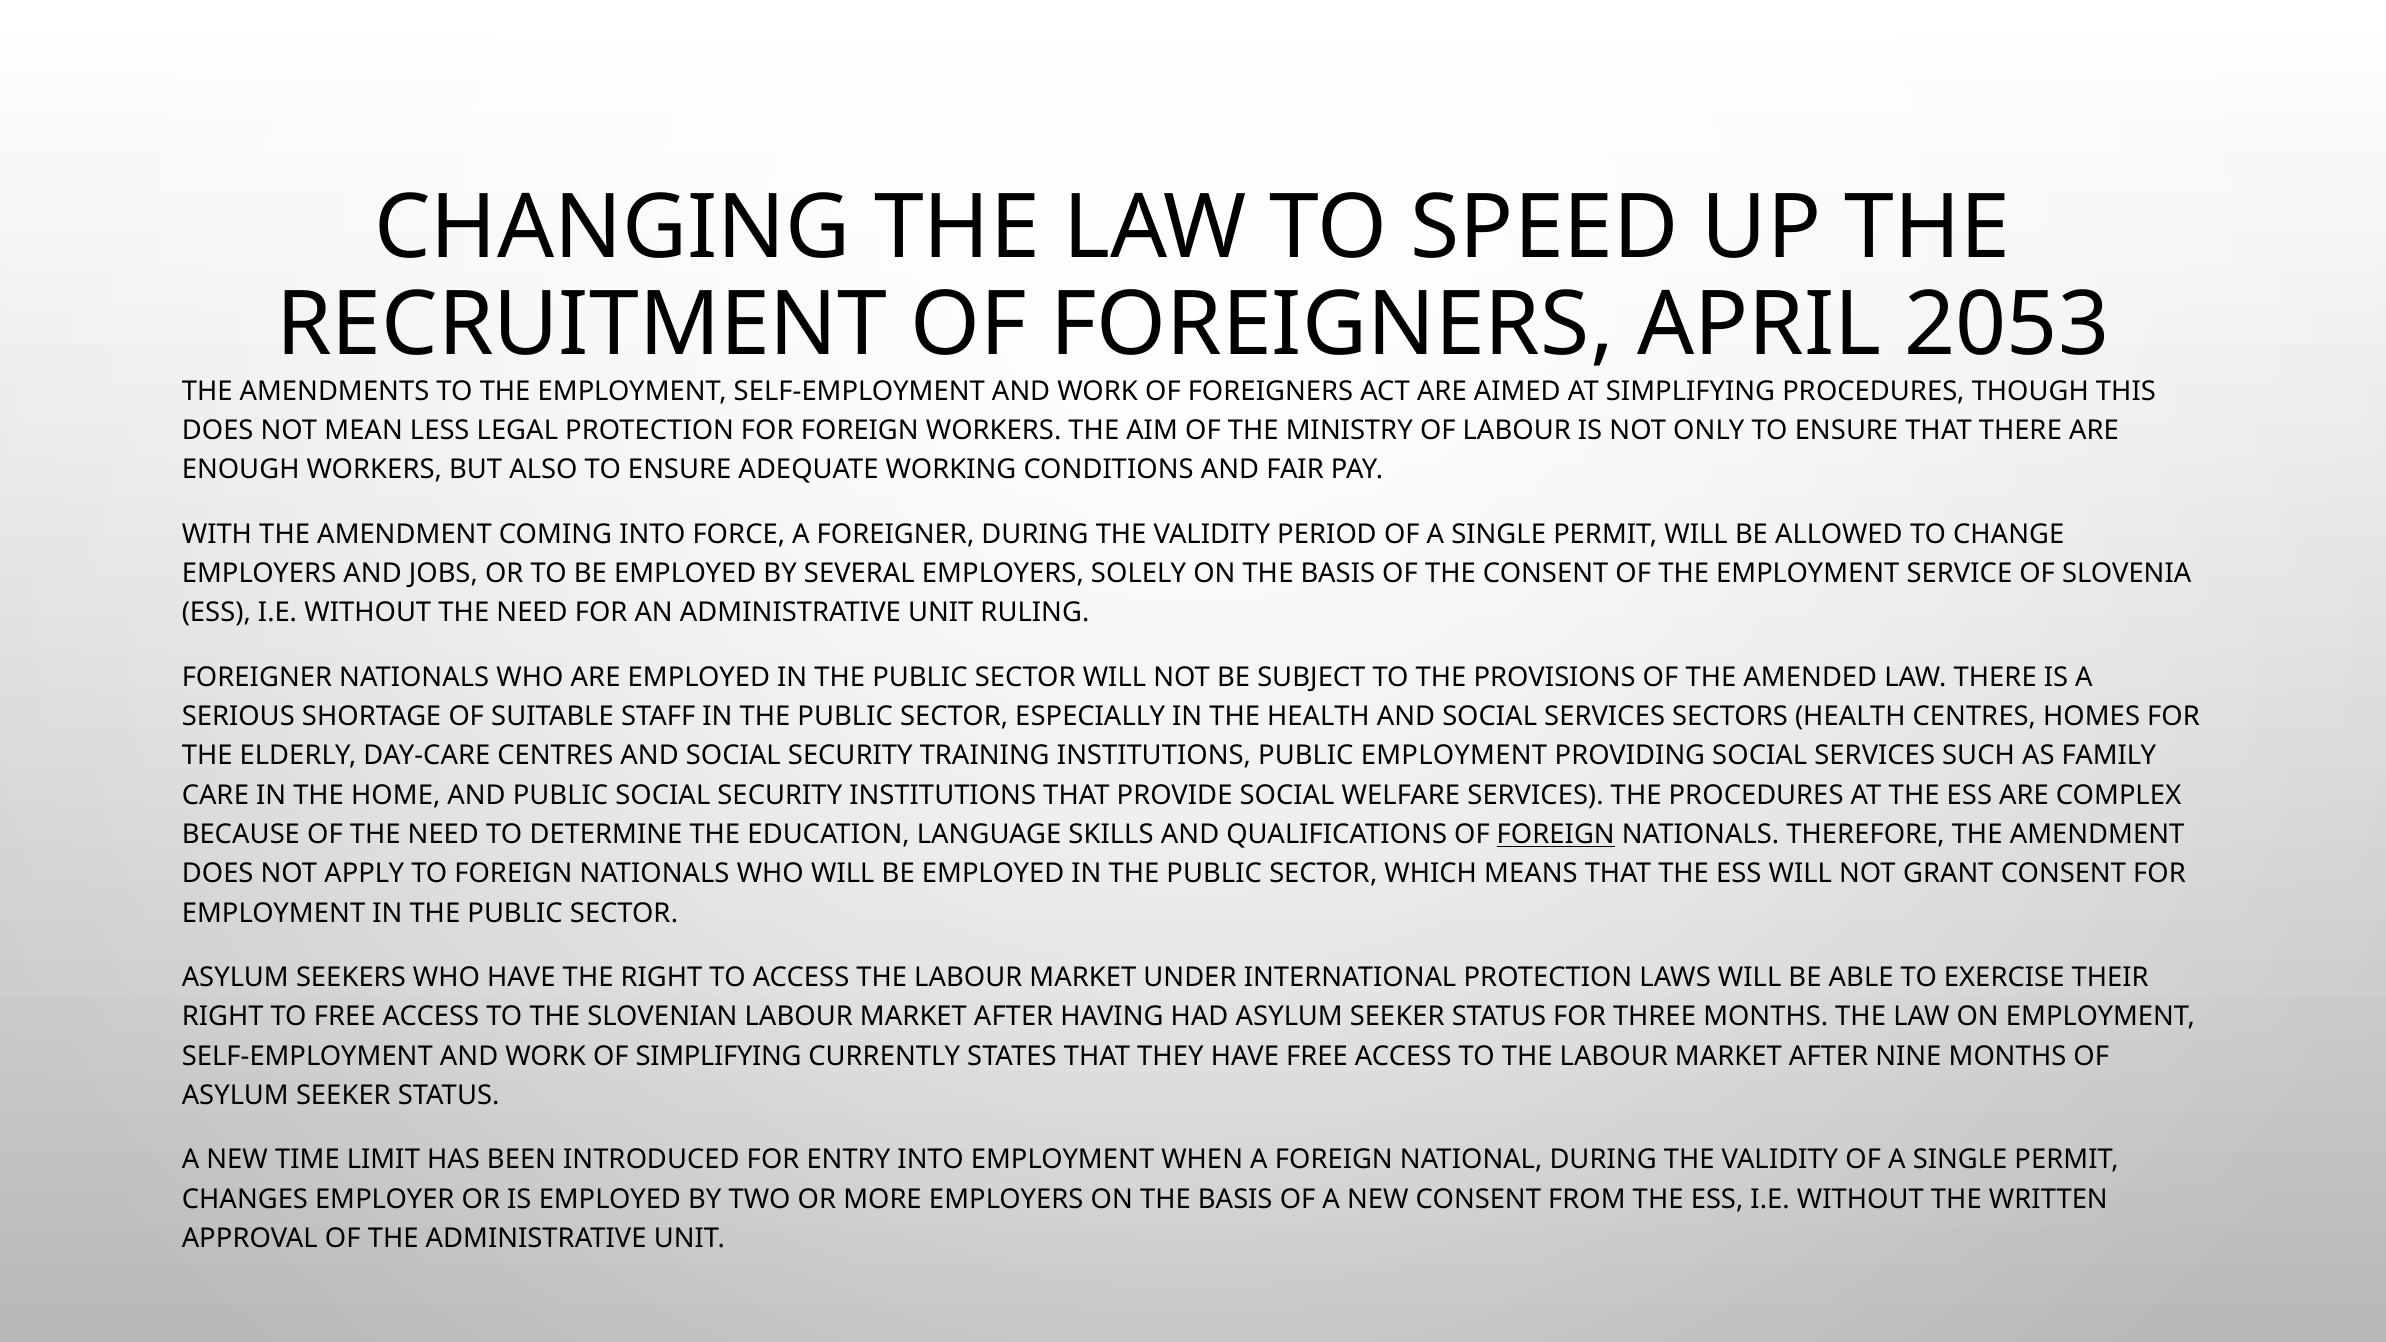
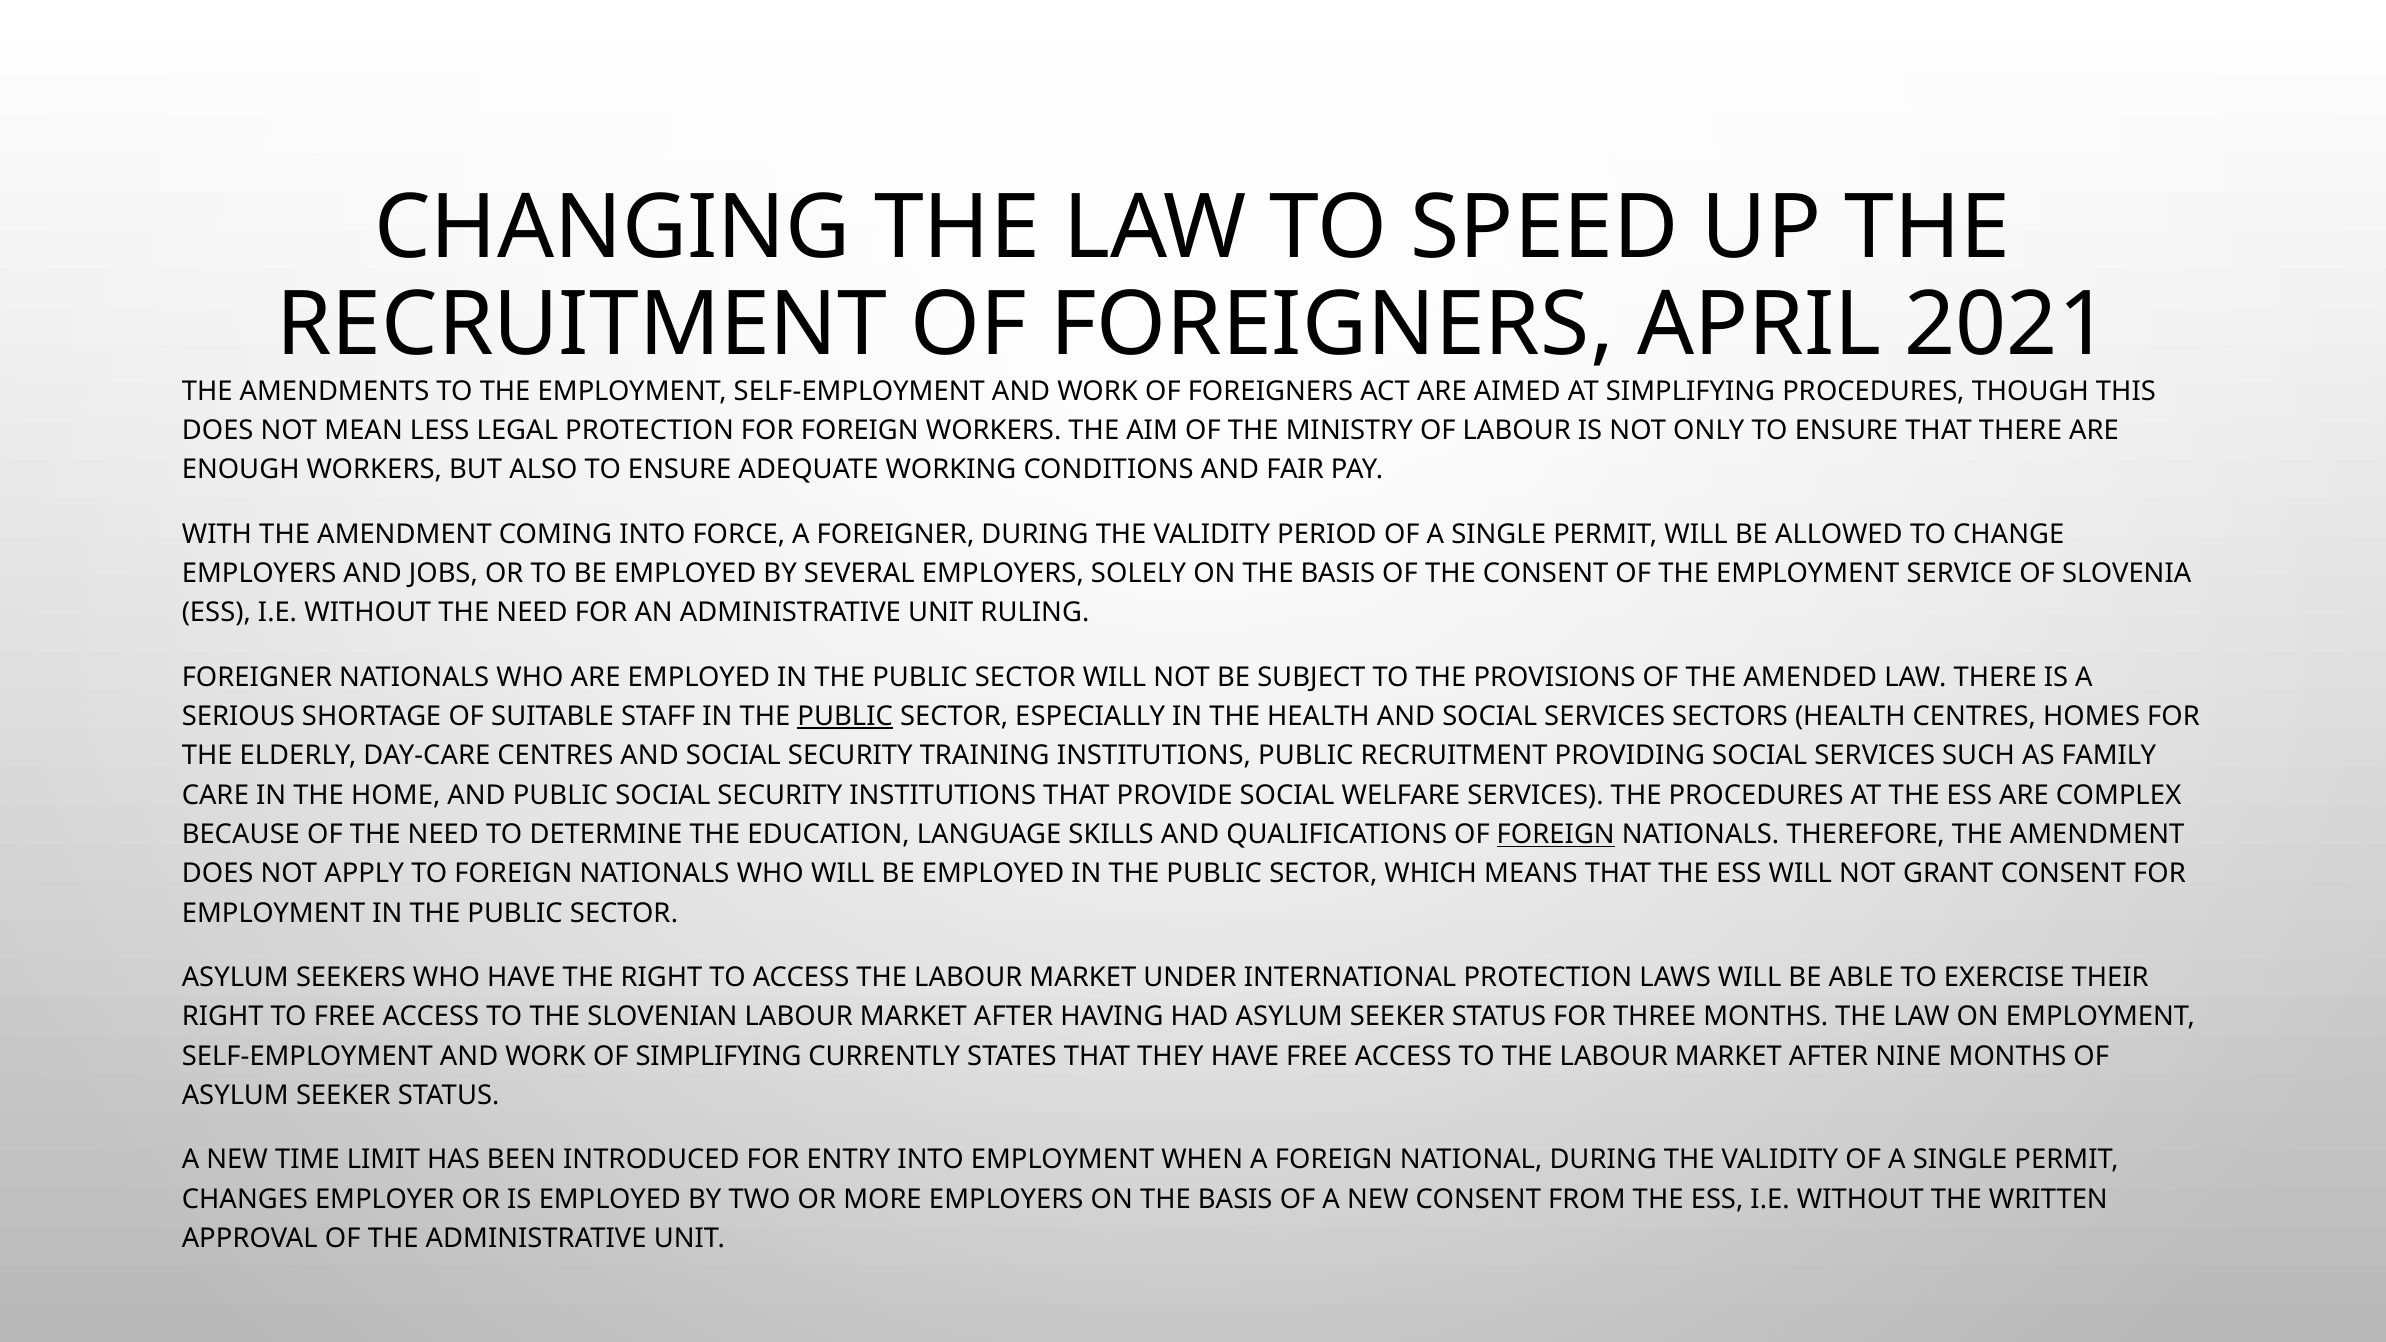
2053: 2053 -> 2021
PUBLIC at (845, 716) underline: none -> present
PUBLIC EMPLOYMENT: EMPLOYMENT -> RECRUITMENT
